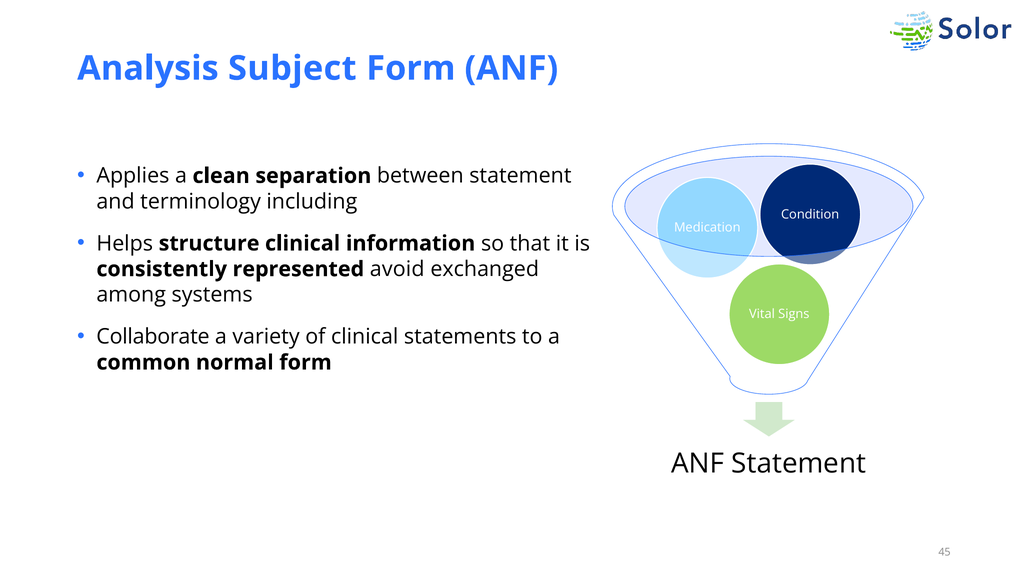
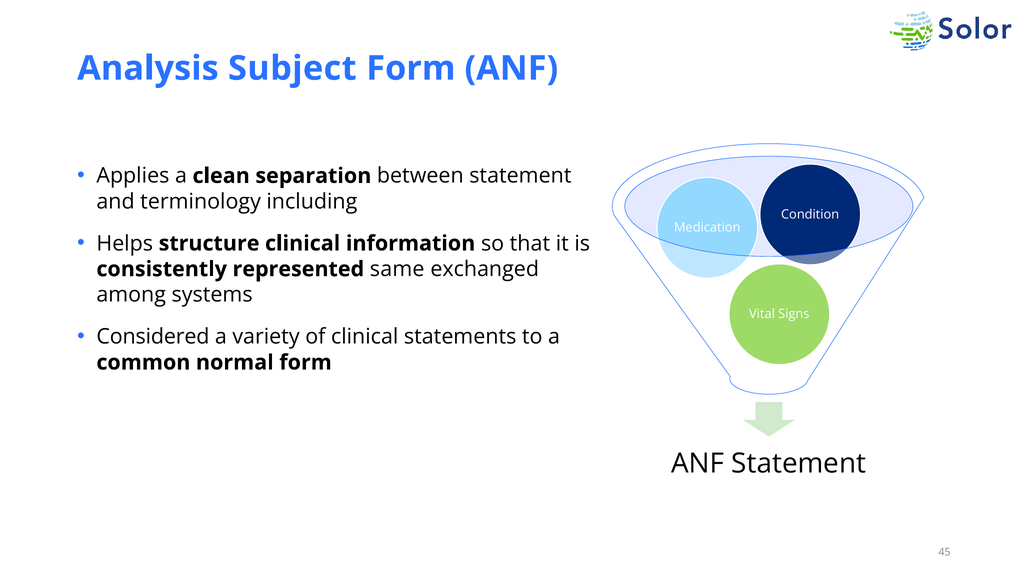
avoid: avoid -> same
Collaborate: Collaborate -> Considered
